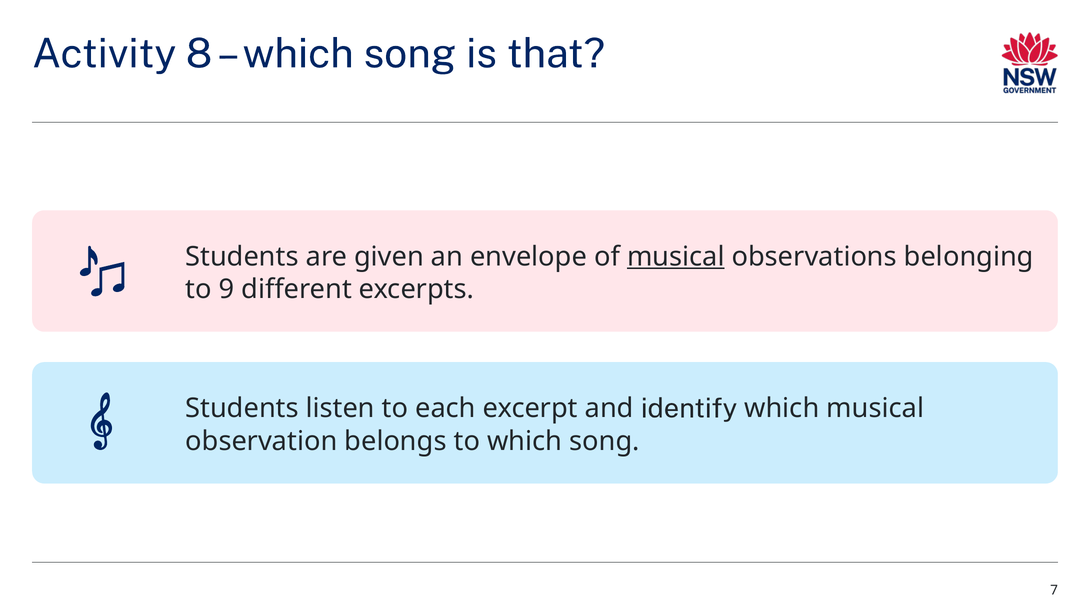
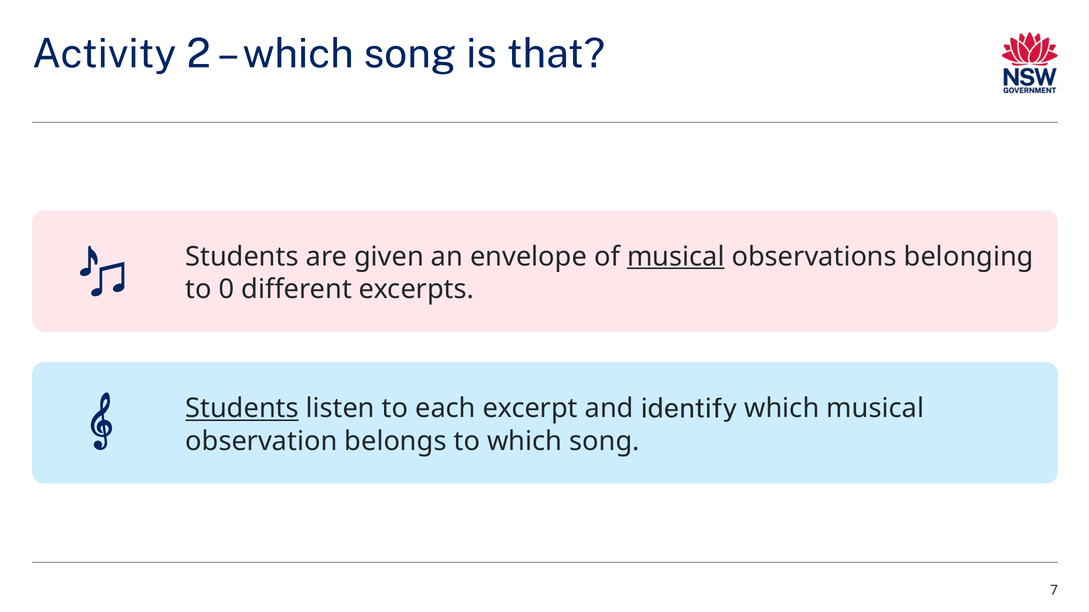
8: 8 -> 2
9: 9 -> 0
Students at (242, 409) underline: none -> present
